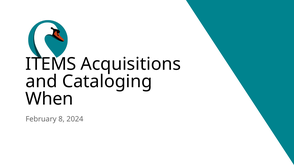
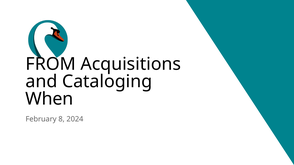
ITEMS: ITEMS -> FROM
